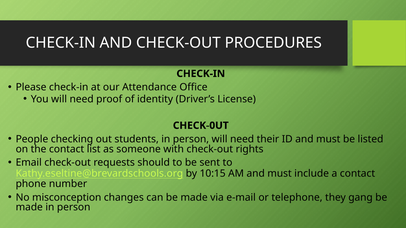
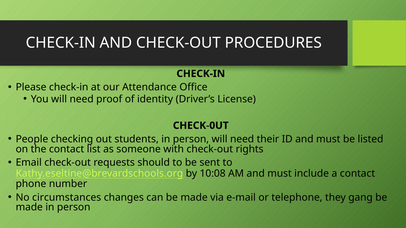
10:15: 10:15 -> 10:08
misconception: misconception -> circumstances
